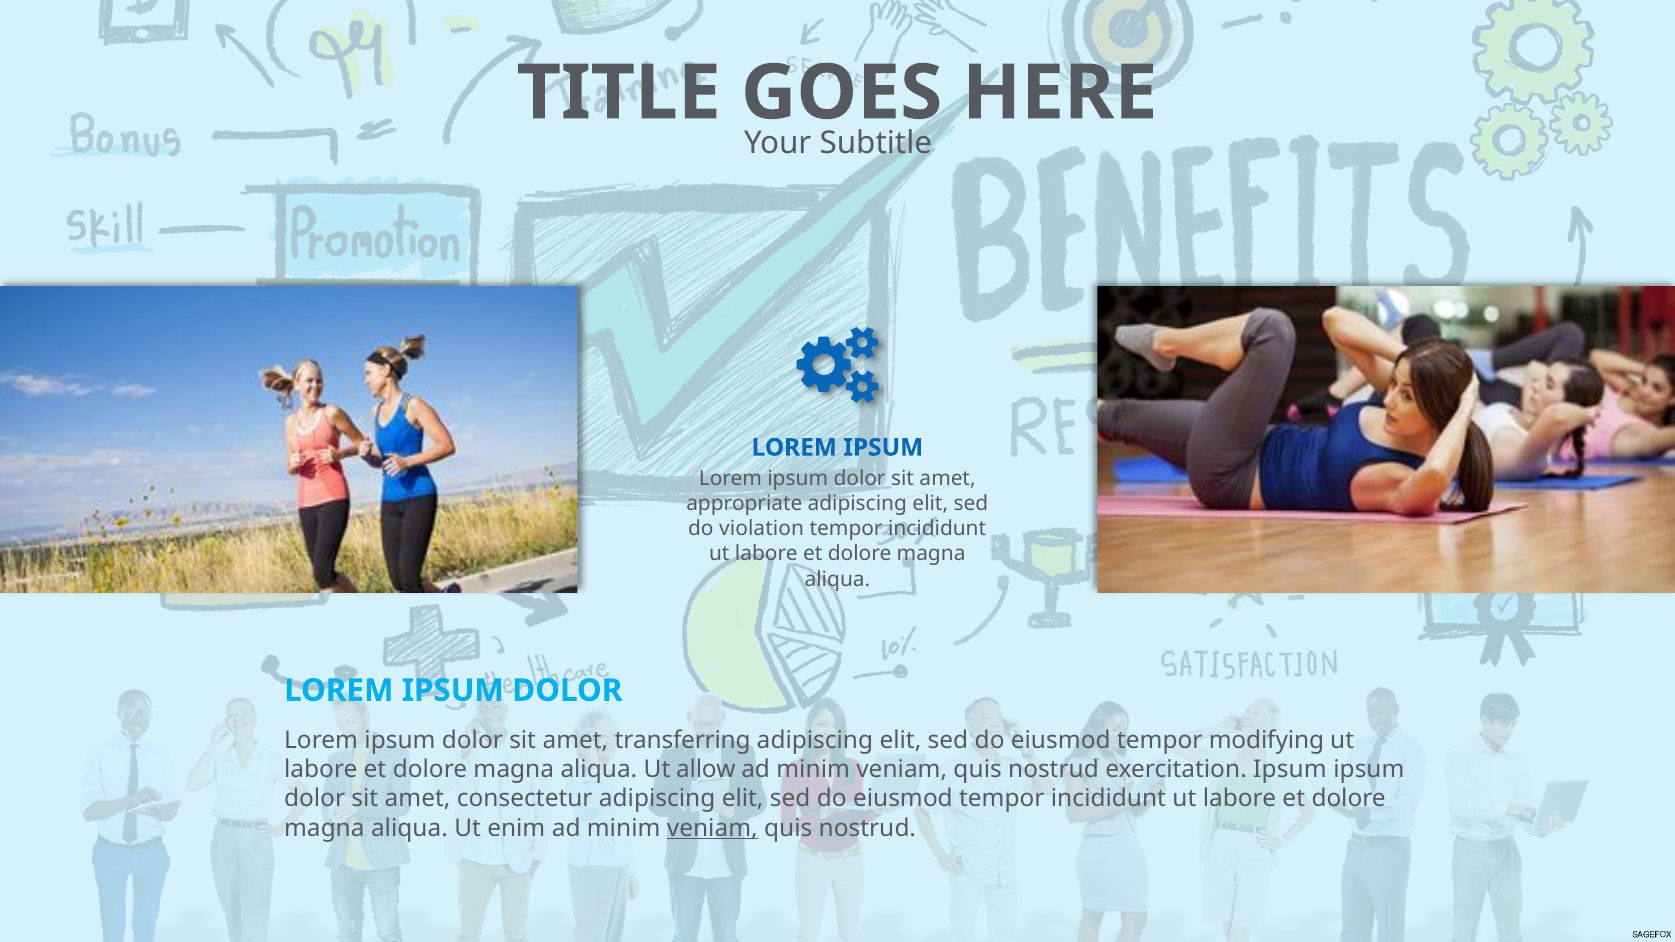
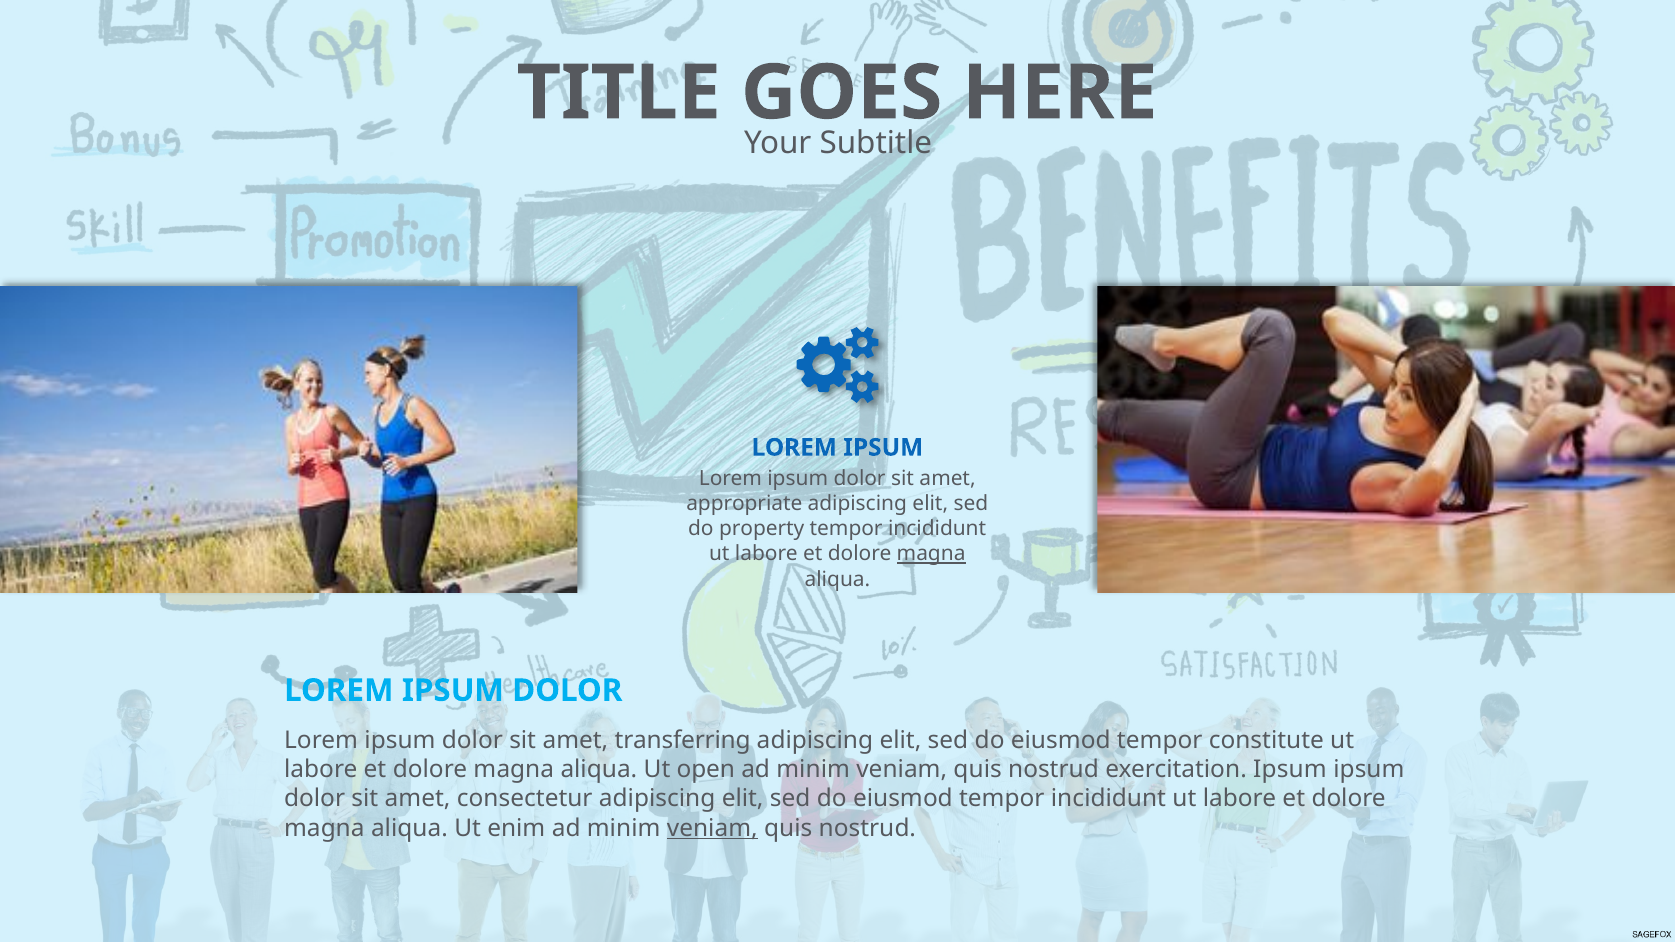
violation: violation -> property
magna at (931, 554) underline: none -> present
modifying: modifying -> constitute
allow: allow -> open
